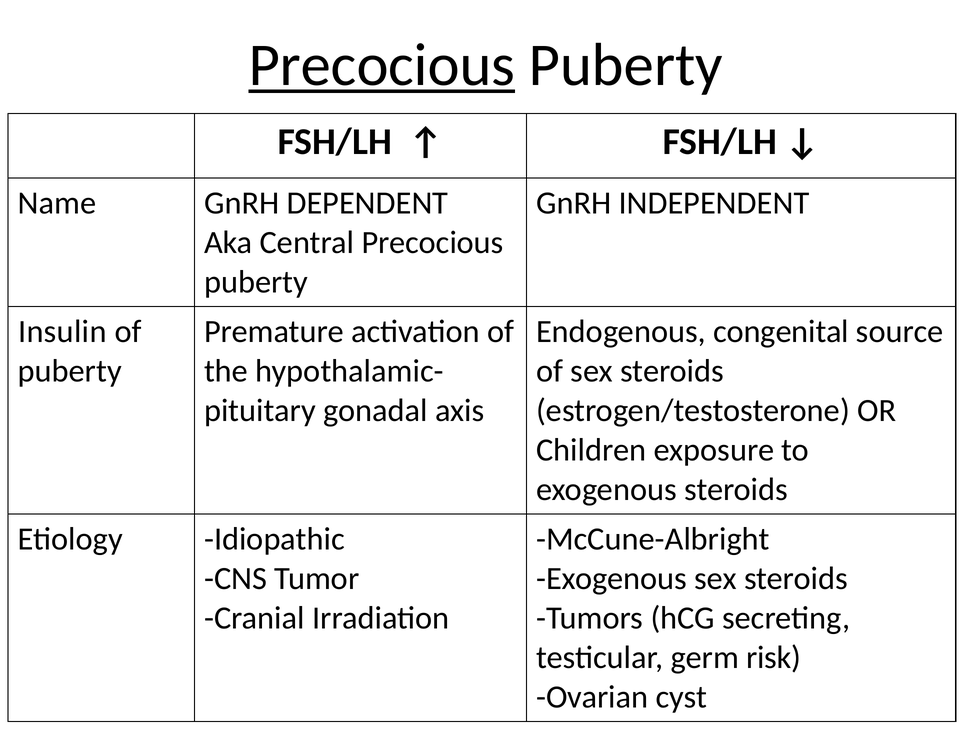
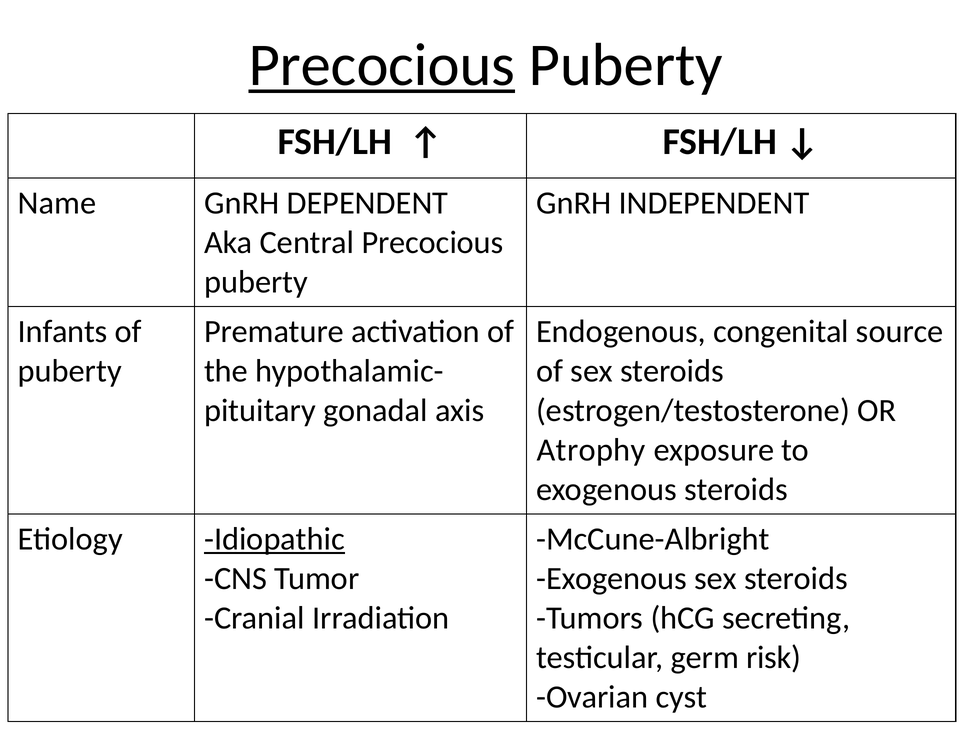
Insulin: Insulin -> Infants
Children: Children -> Atrophy
Idiopathic underline: none -> present
